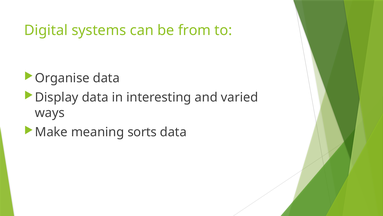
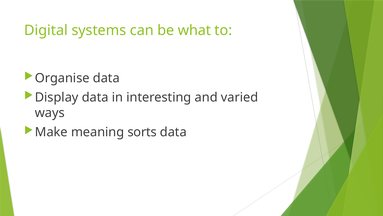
from: from -> what
